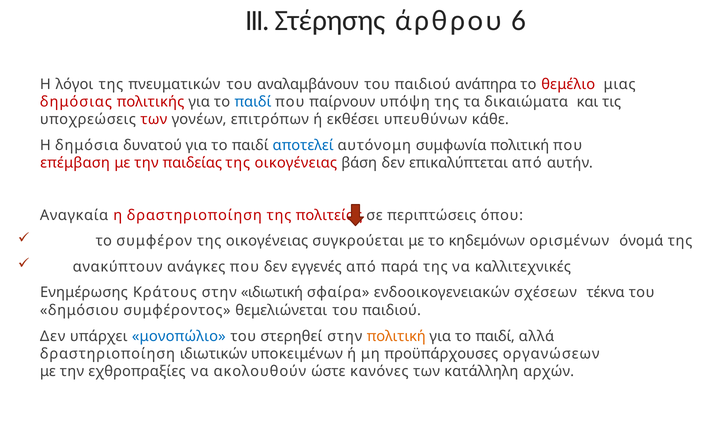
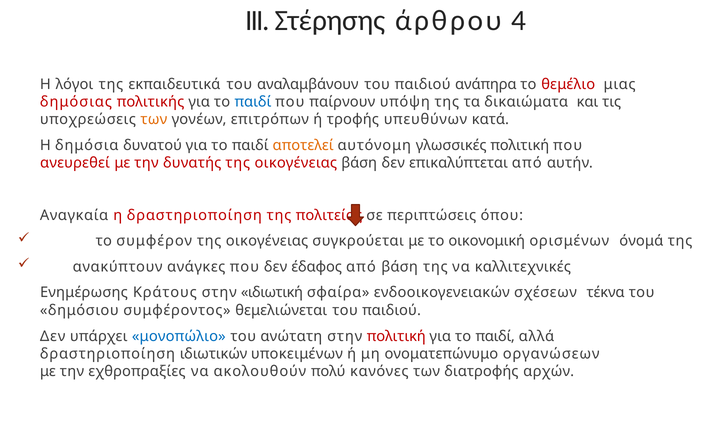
6: 6 -> 4
πνευματικών: πνευματικών -> εκπαιδευτικά
των at (154, 119) colour: red -> orange
εκθέσει: εκθέσει -> τροφής
κάθε: κάθε -> κατά
αποτελεί colour: blue -> orange
συμφωνία: συμφωνία -> γλωσσικές
επέμβαση: επέμβαση -> ανευρεθεί
παιδείας: παιδείας -> δυνατής
κηδεμόνων: κηδεμόνων -> οικονομική
εγγενές: εγγενές -> έδαφος
από παρά: παρά -> βάση
στερηθεί: στερηθεί -> ανώτατη
πολιτική at (396, 336) colour: orange -> red
προϋπάρχουσες: προϋπάρχουσες -> ονοματεπώνυμο
ώστε: ώστε -> πολύ
κατάλληλη: κατάλληλη -> διατροφής
